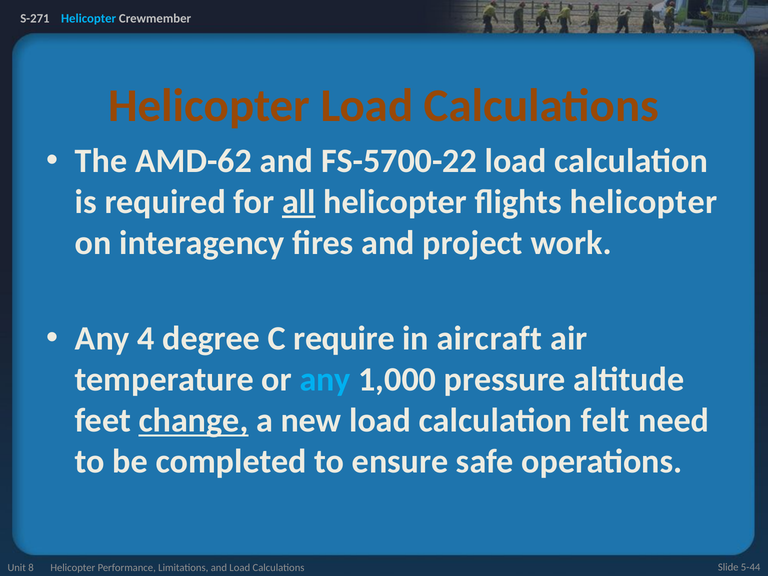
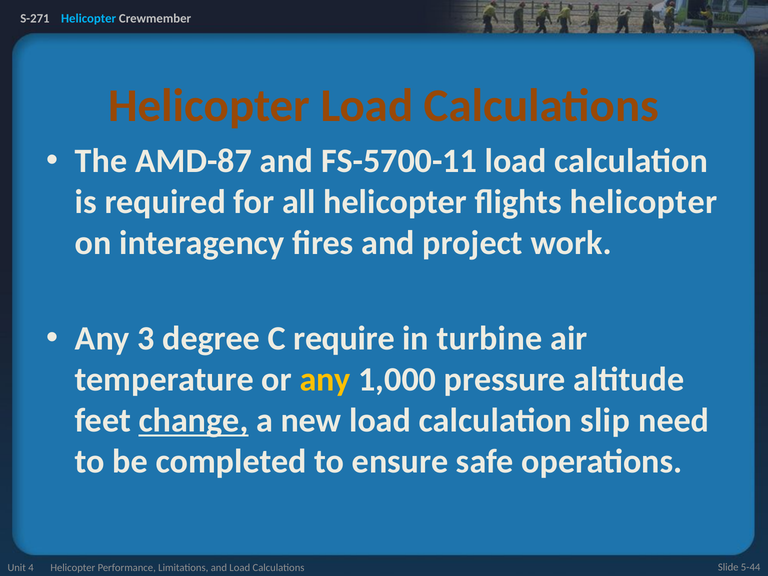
AMD-62: AMD-62 -> AMD-87
FS-5700-22: FS-5700-22 -> FS-5700-11
all underline: present -> none
4: 4 -> 3
aircraft: aircraft -> turbine
any at (325, 380) colour: light blue -> yellow
felt: felt -> slip
8: 8 -> 4
